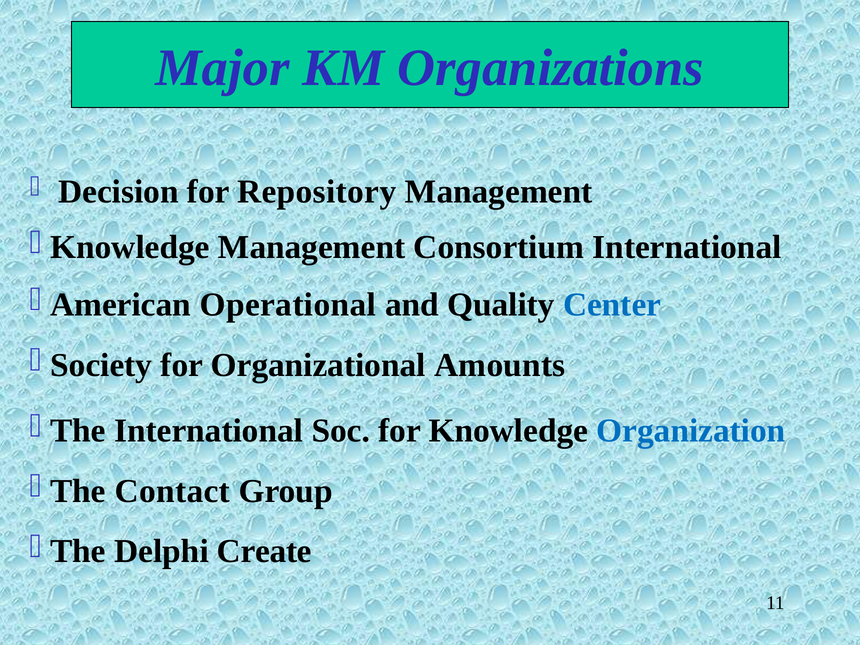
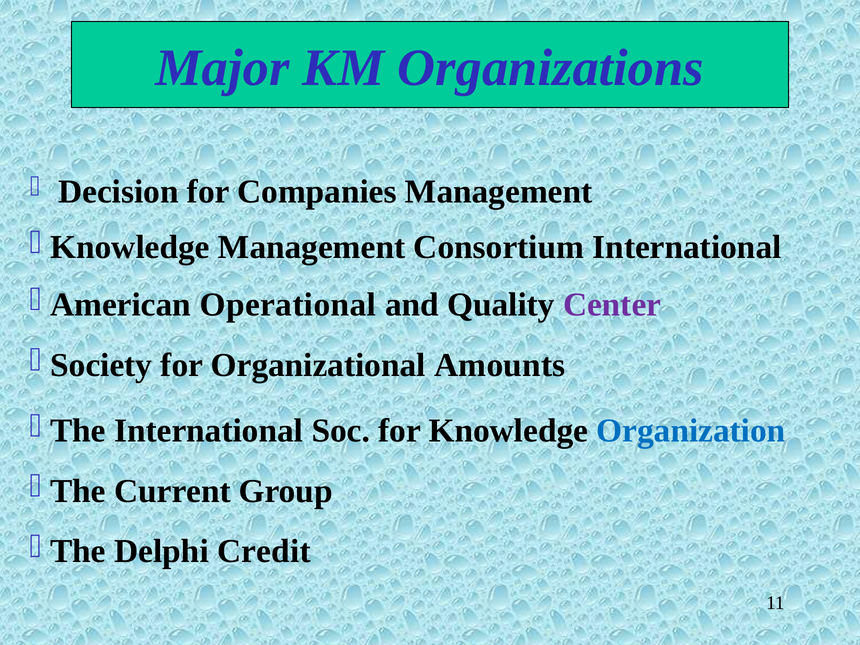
Repository: Repository -> Companies
Center colour: blue -> purple
Contact: Contact -> Current
Create: Create -> Credit
